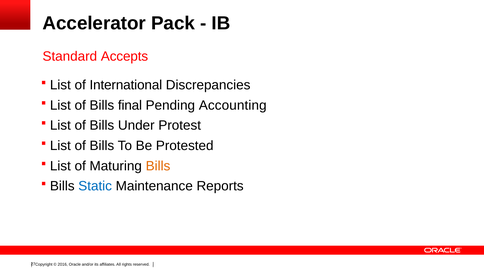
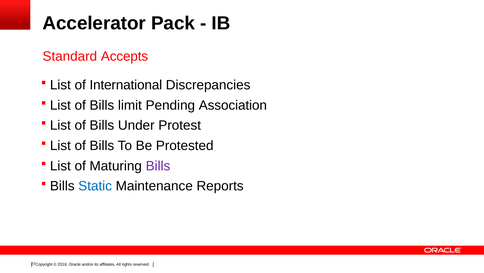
final: final -> limit
Accounting: Accounting -> Association
Bills at (158, 166) colour: orange -> purple
